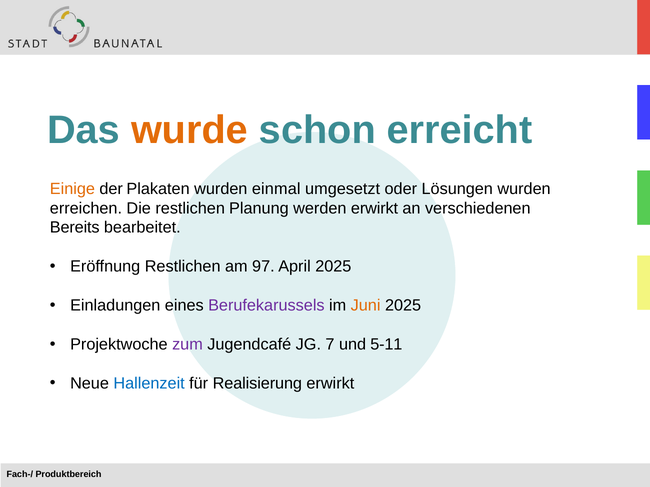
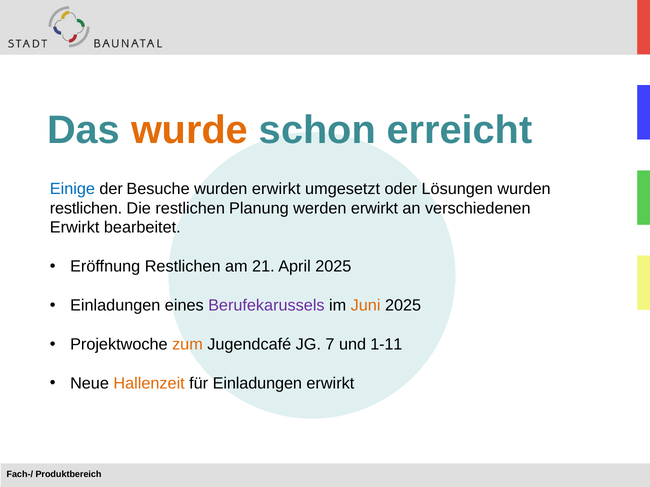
Einige colour: orange -> blue
Plakaten: Plakaten -> Besuche
wurden einmal: einmal -> erwirkt
erreichen at (86, 208): erreichen -> restlichen
Bereits at (75, 228): Bereits -> Erwirkt
97: 97 -> 21
zum colour: purple -> orange
5-11: 5-11 -> 1-11
Hallenzeit colour: blue -> orange
für Realisierung: Realisierung -> Einladungen
